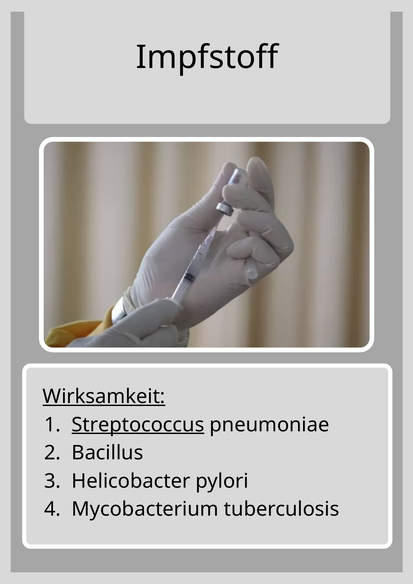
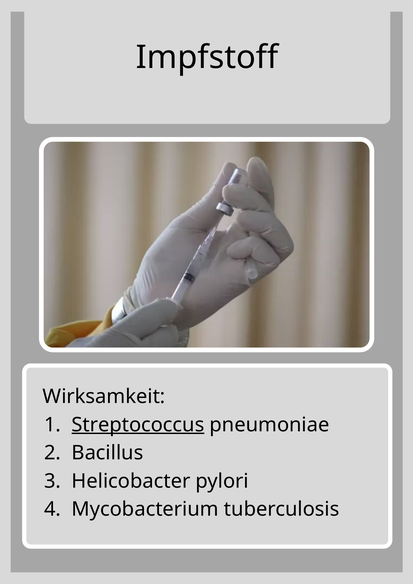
Wirksamkeit underline: present -> none
